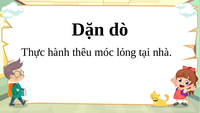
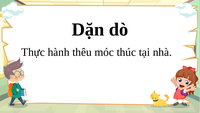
lỏng: lỏng -> thúc
